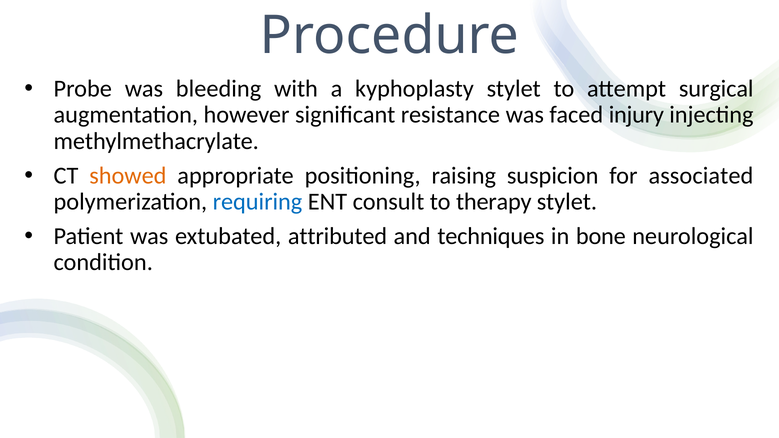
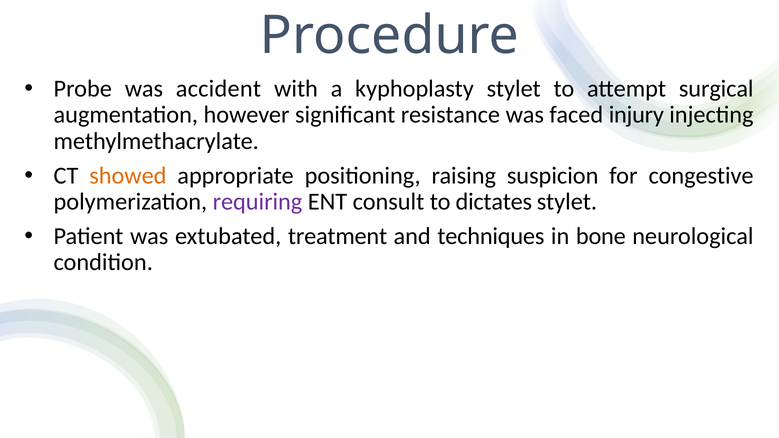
bleeding: bleeding -> accident
associated: associated -> congestive
requiring colour: blue -> purple
therapy: therapy -> dictates
attributed: attributed -> treatment
